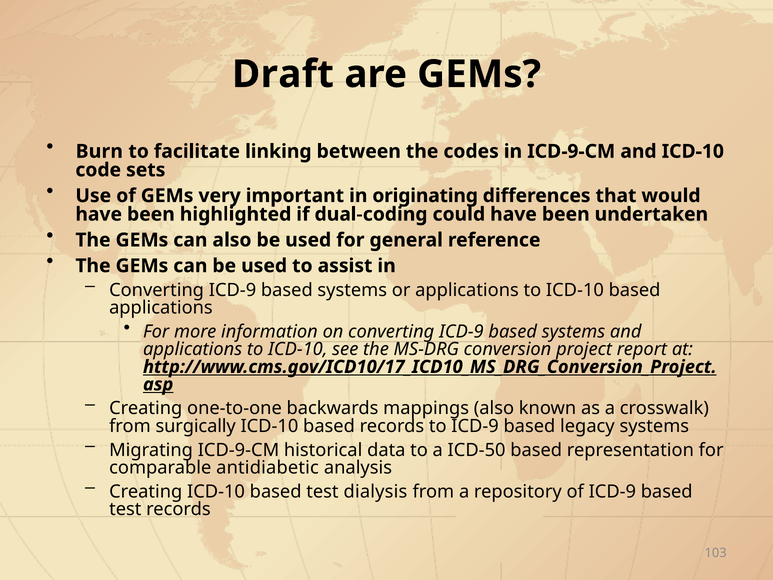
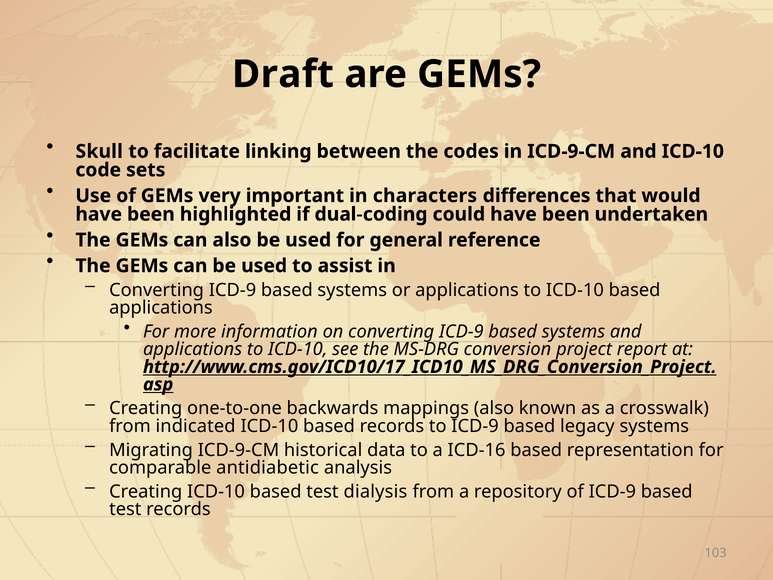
Burn: Burn -> Skull
originating: originating -> characters
surgically: surgically -> indicated
ICD-50: ICD-50 -> ICD-16
